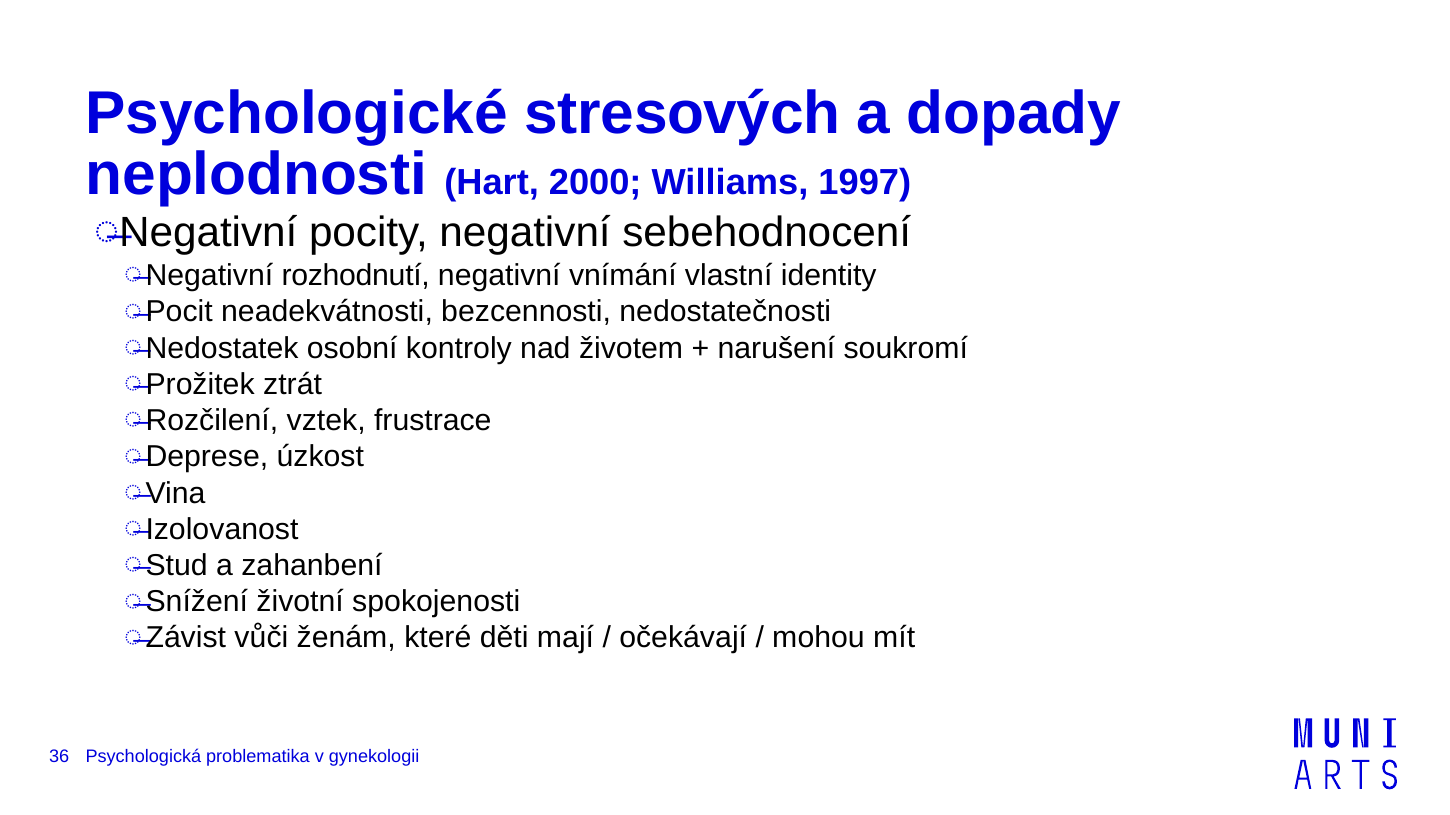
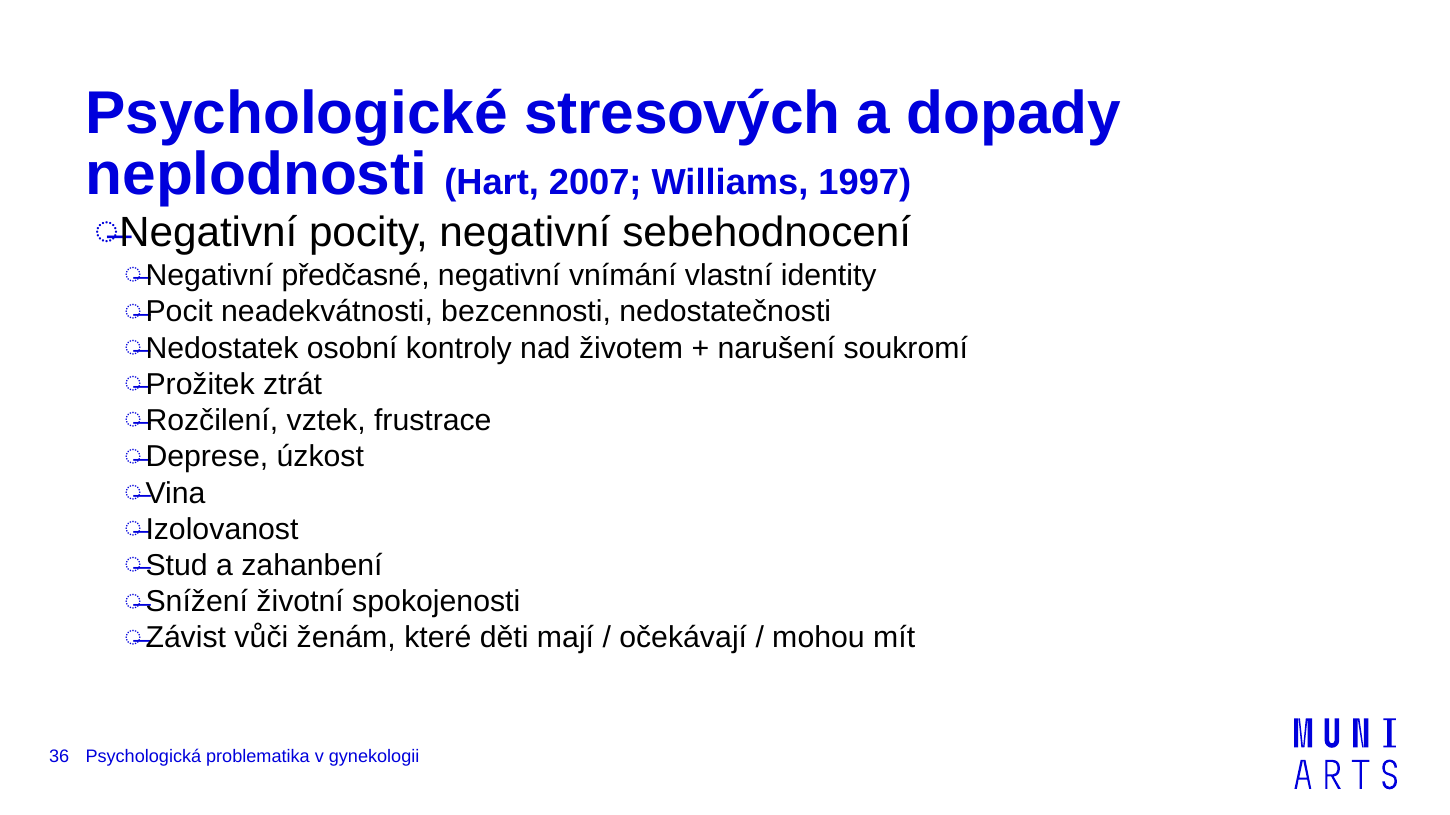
2000: 2000 -> 2007
rozhodnutí: rozhodnutí -> předčasné
